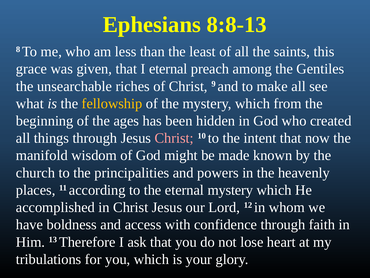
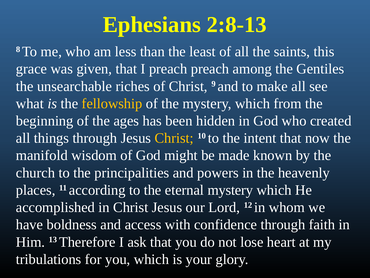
8:8-13: 8:8-13 -> 2:8-13
I eternal: eternal -> preach
Christ at (174, 138) colour: pink -> yellow
